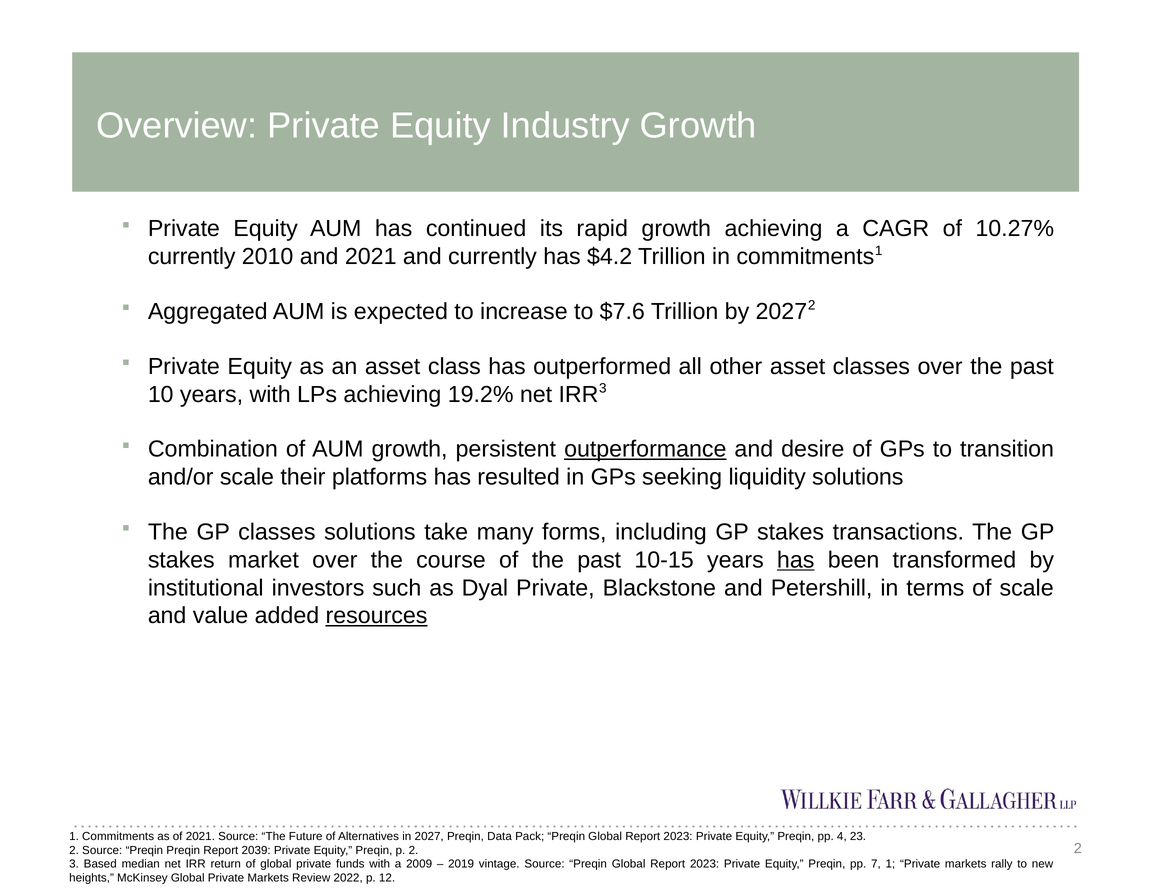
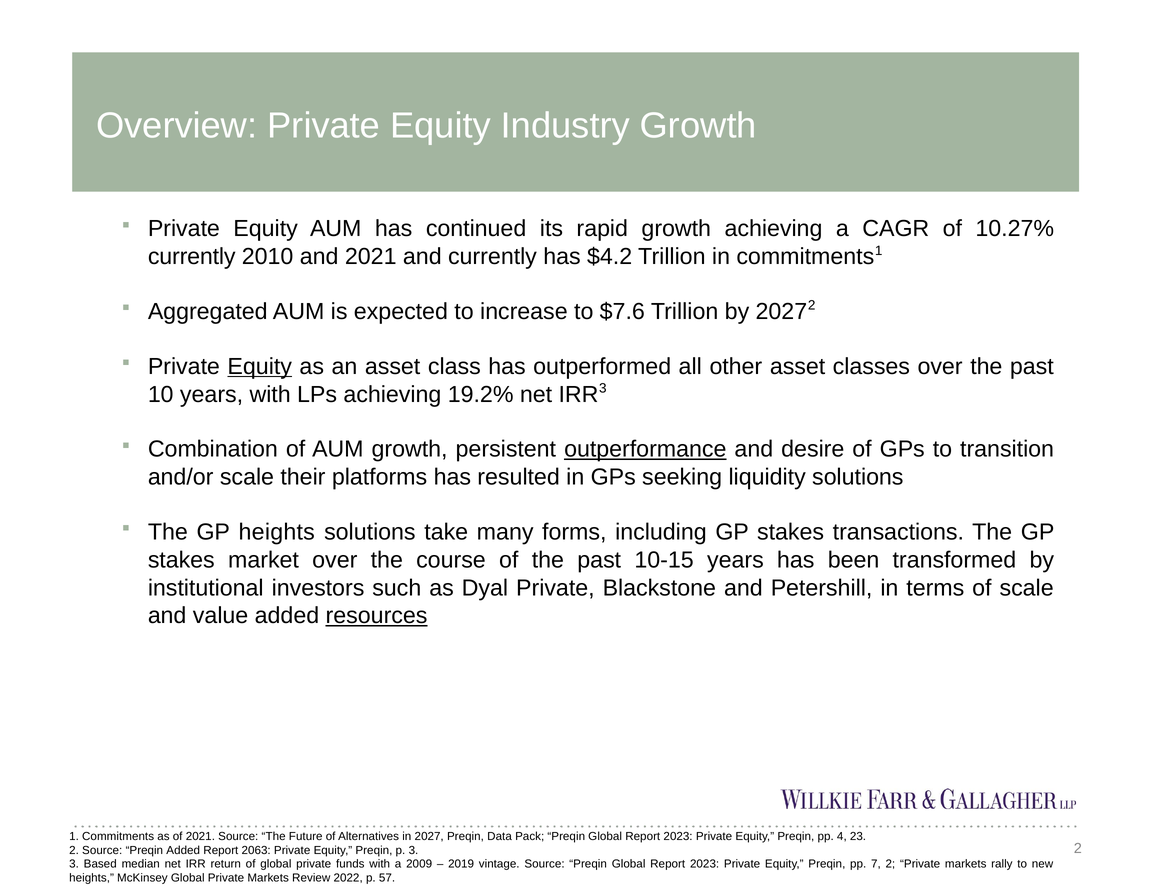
Equity at (260, 367) underline: none -> present
GP classes: classes -> heights
has at (796, 560) underline: present -> none
Preqin Preqin: Preqin -> Added
2039: 2039 -> 2063
p 2: 2 -> 3
7 1: 1 -> 2
12: 12 -> 57
